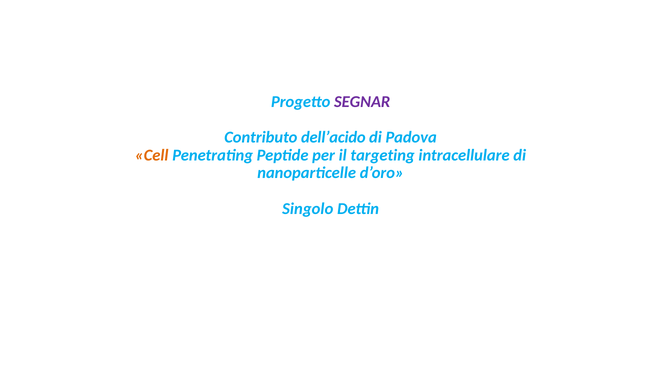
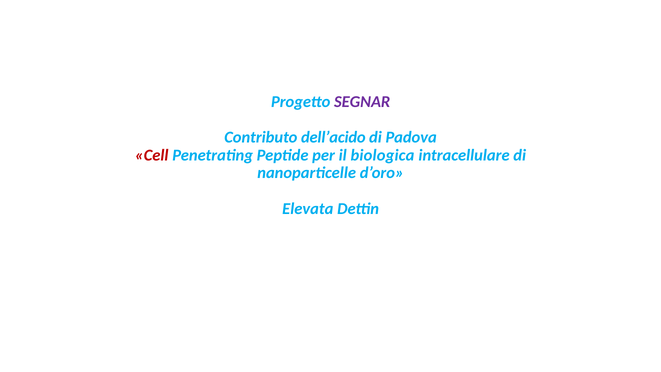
Cell colour: orange -> red
targeting: targeting -> biologica
Singolo: Singolo -> Elevata
